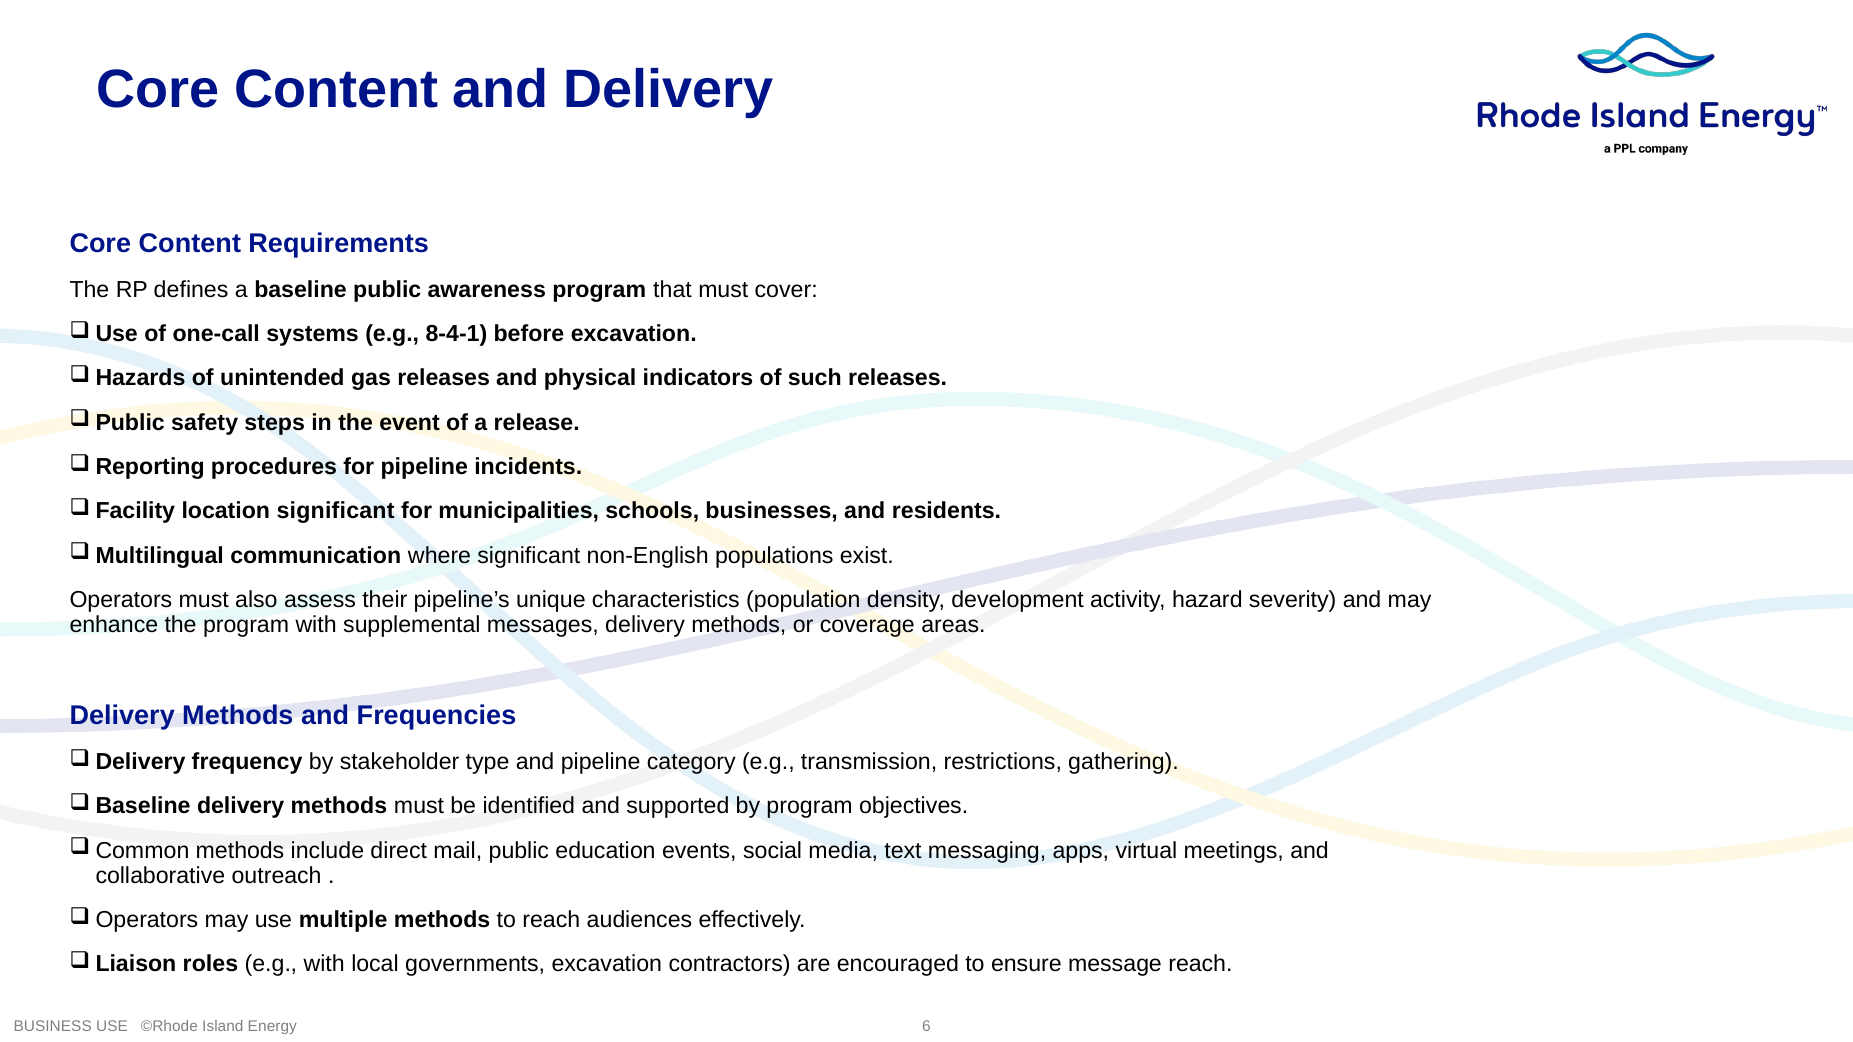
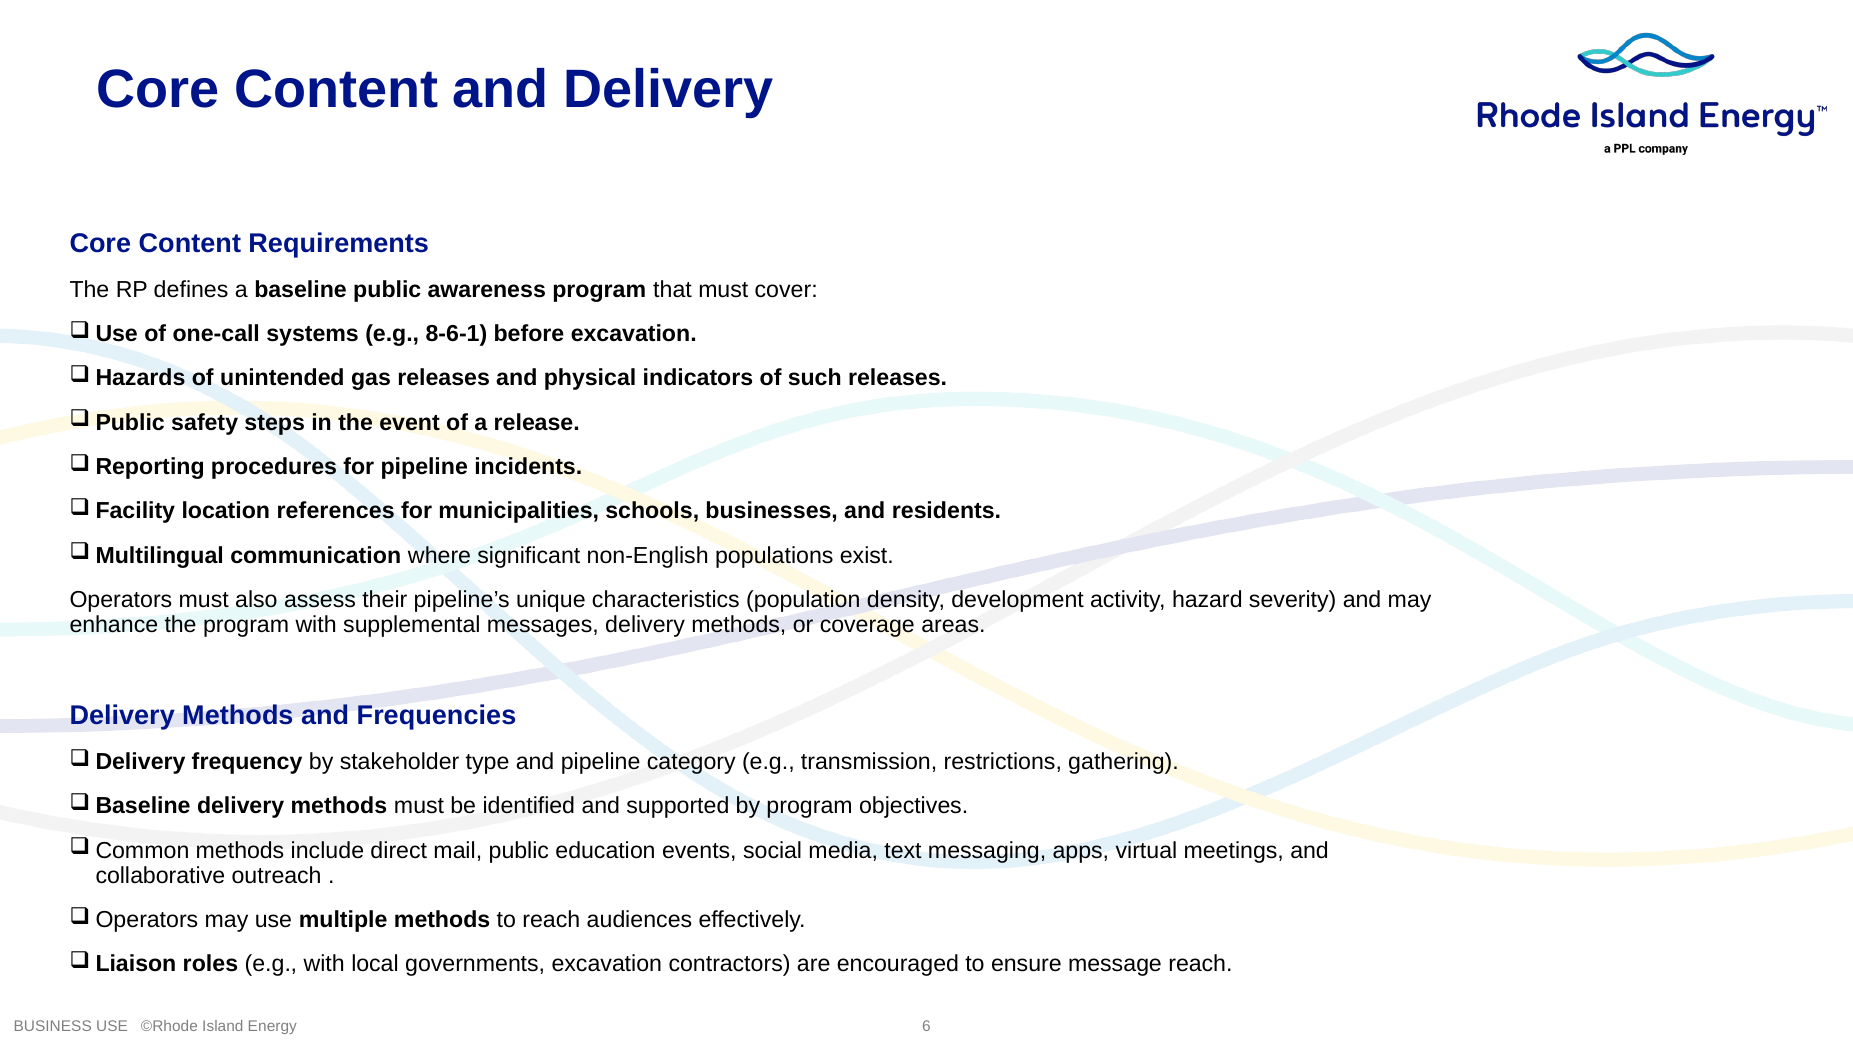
8‑4‑1: 8‑4‑1 -> 8‑6‑1
location significant: significant -> references
